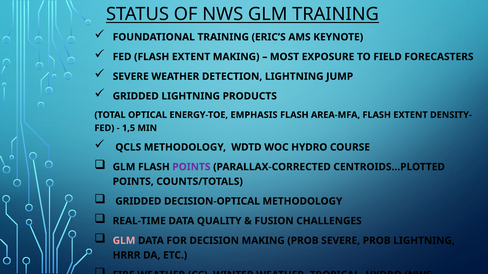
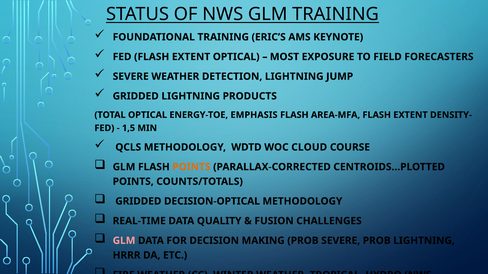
EXTENT MAKING: MAKING -> OPTICAL
WOC HYDRO: HYDRO -> CLOUD
POINTS at (191, 167) colour: purple -> orange
